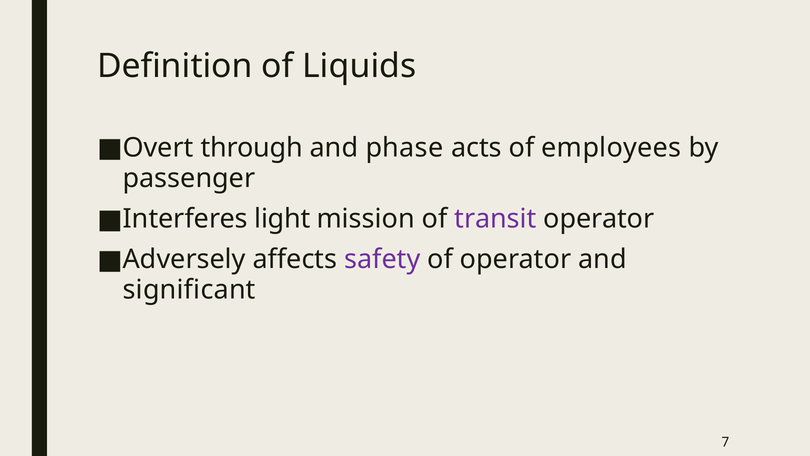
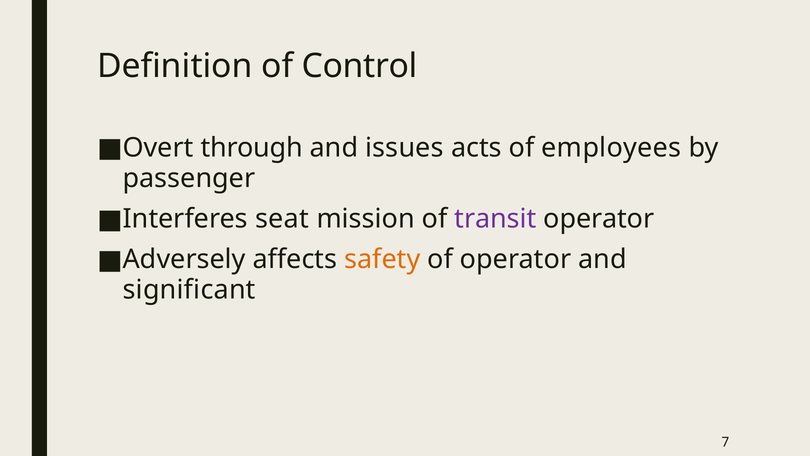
Liquids: Liquids -> Control
phase: phase -> issues
light: light -> seat
safety colour: purple -> orange
